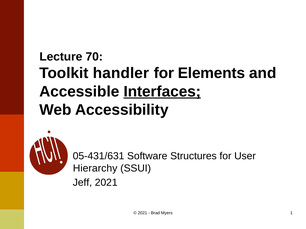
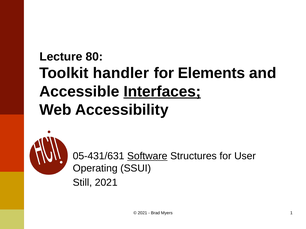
70: 70 -> 80
Software underline: none -> present
Hierarchy: Hierarchy -> Operating
Jeff: Jeff -> Still
